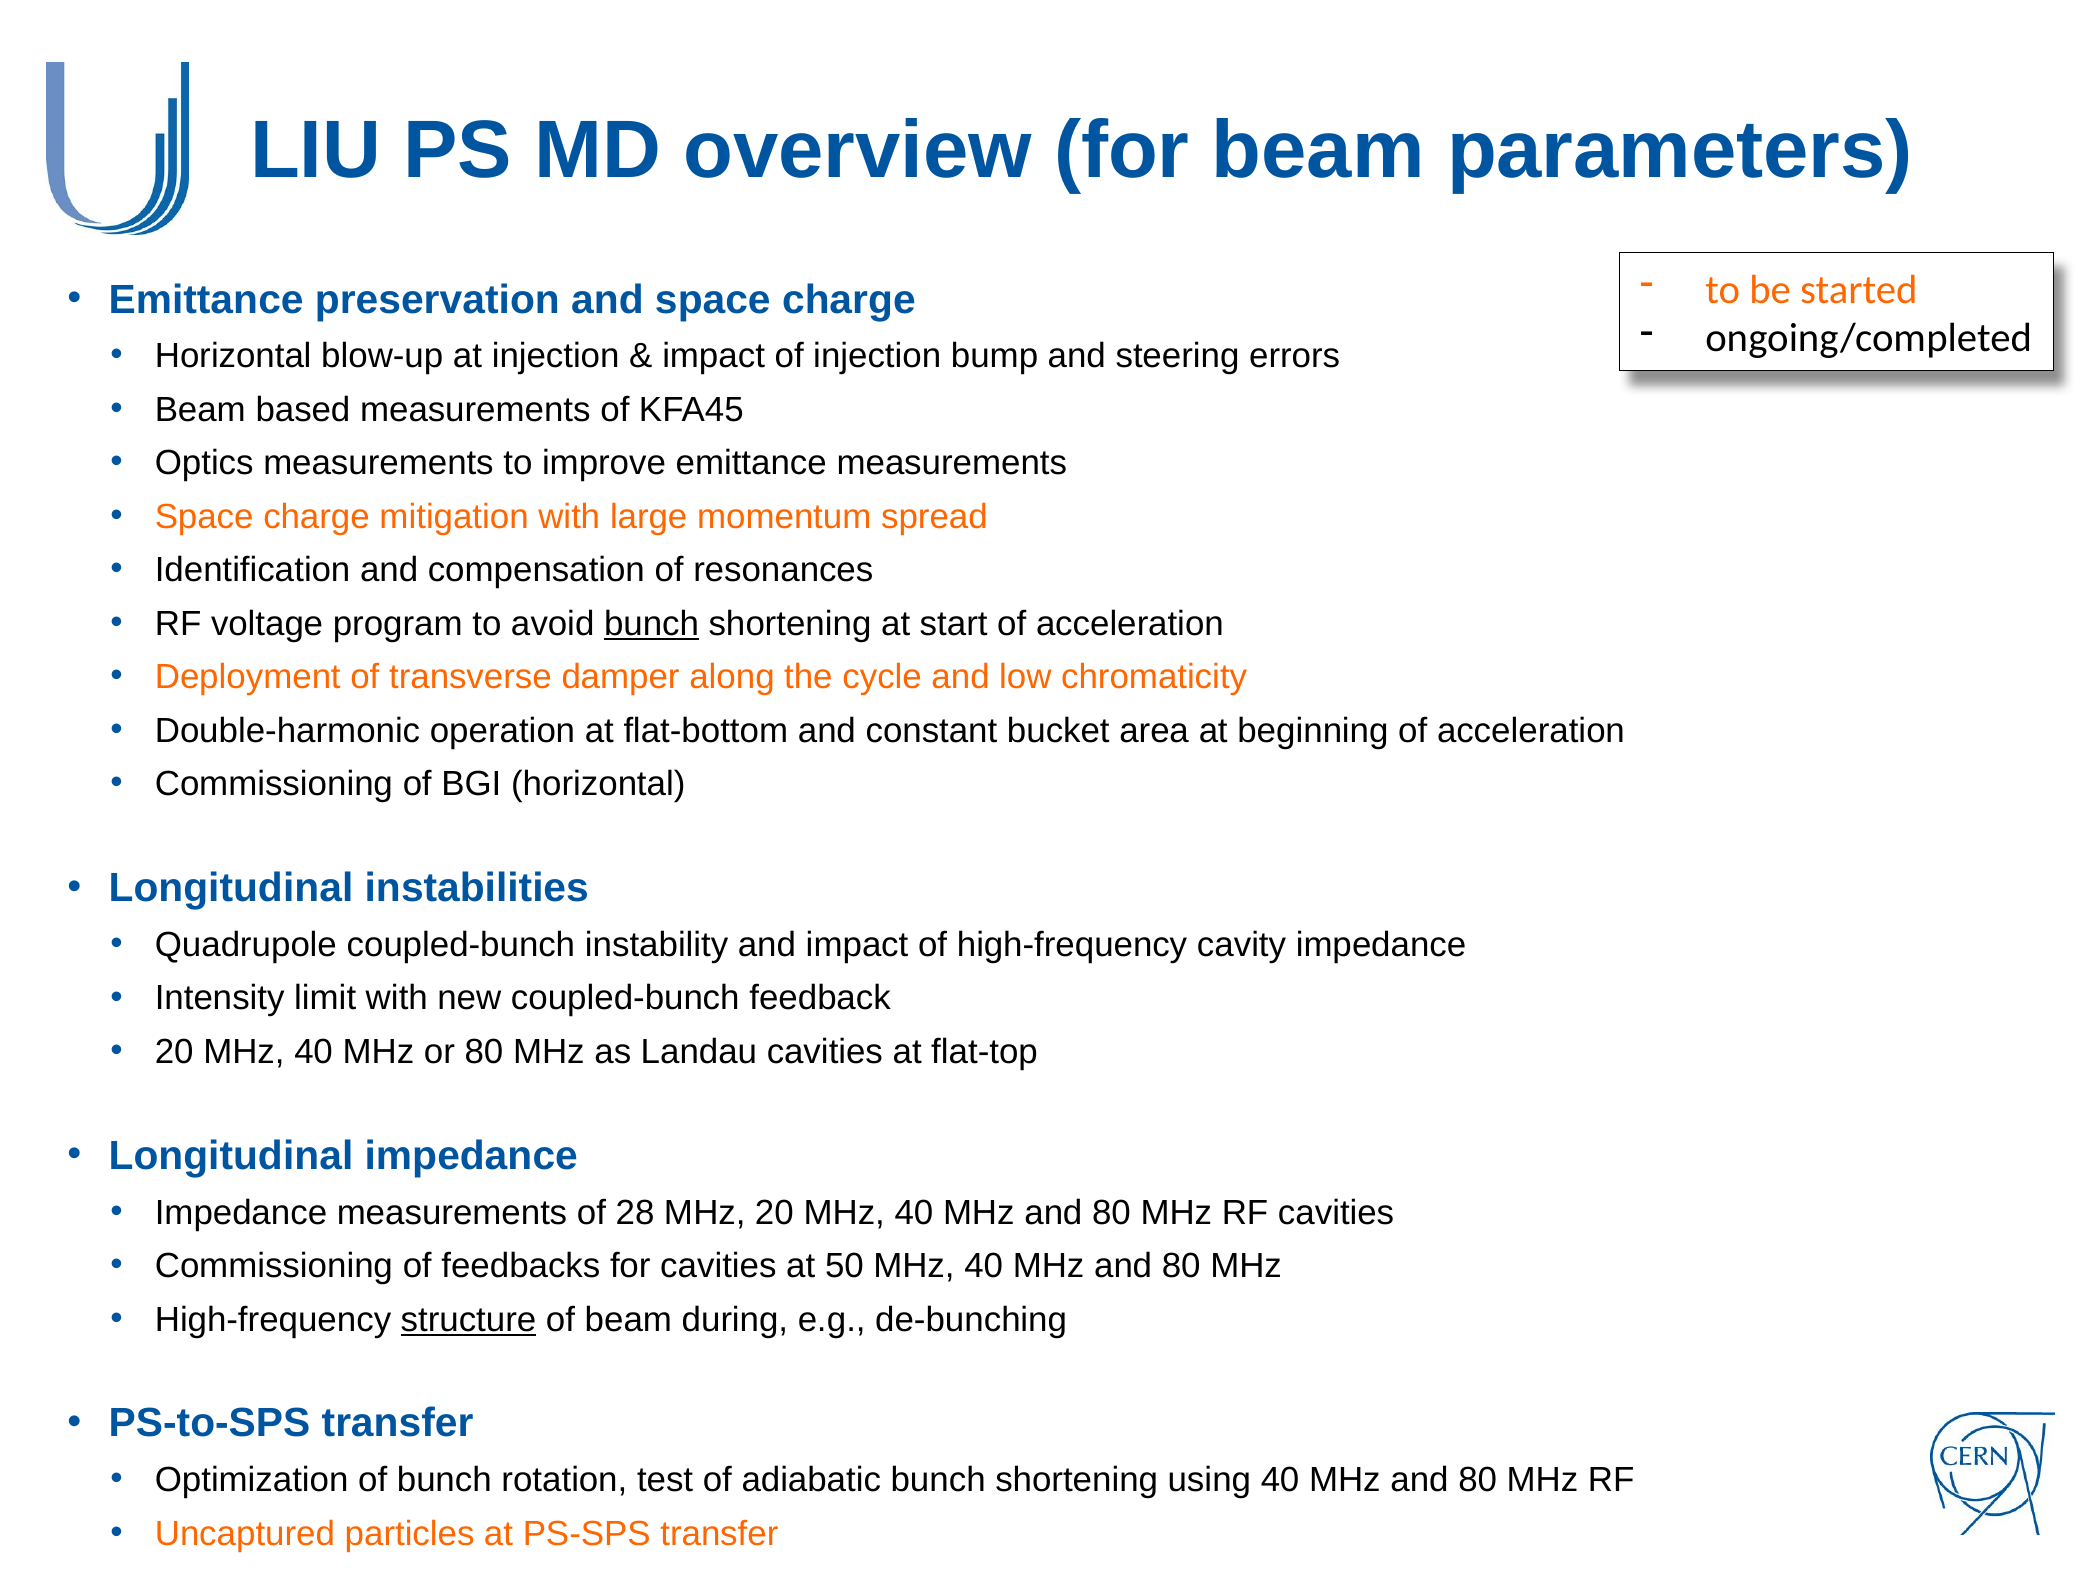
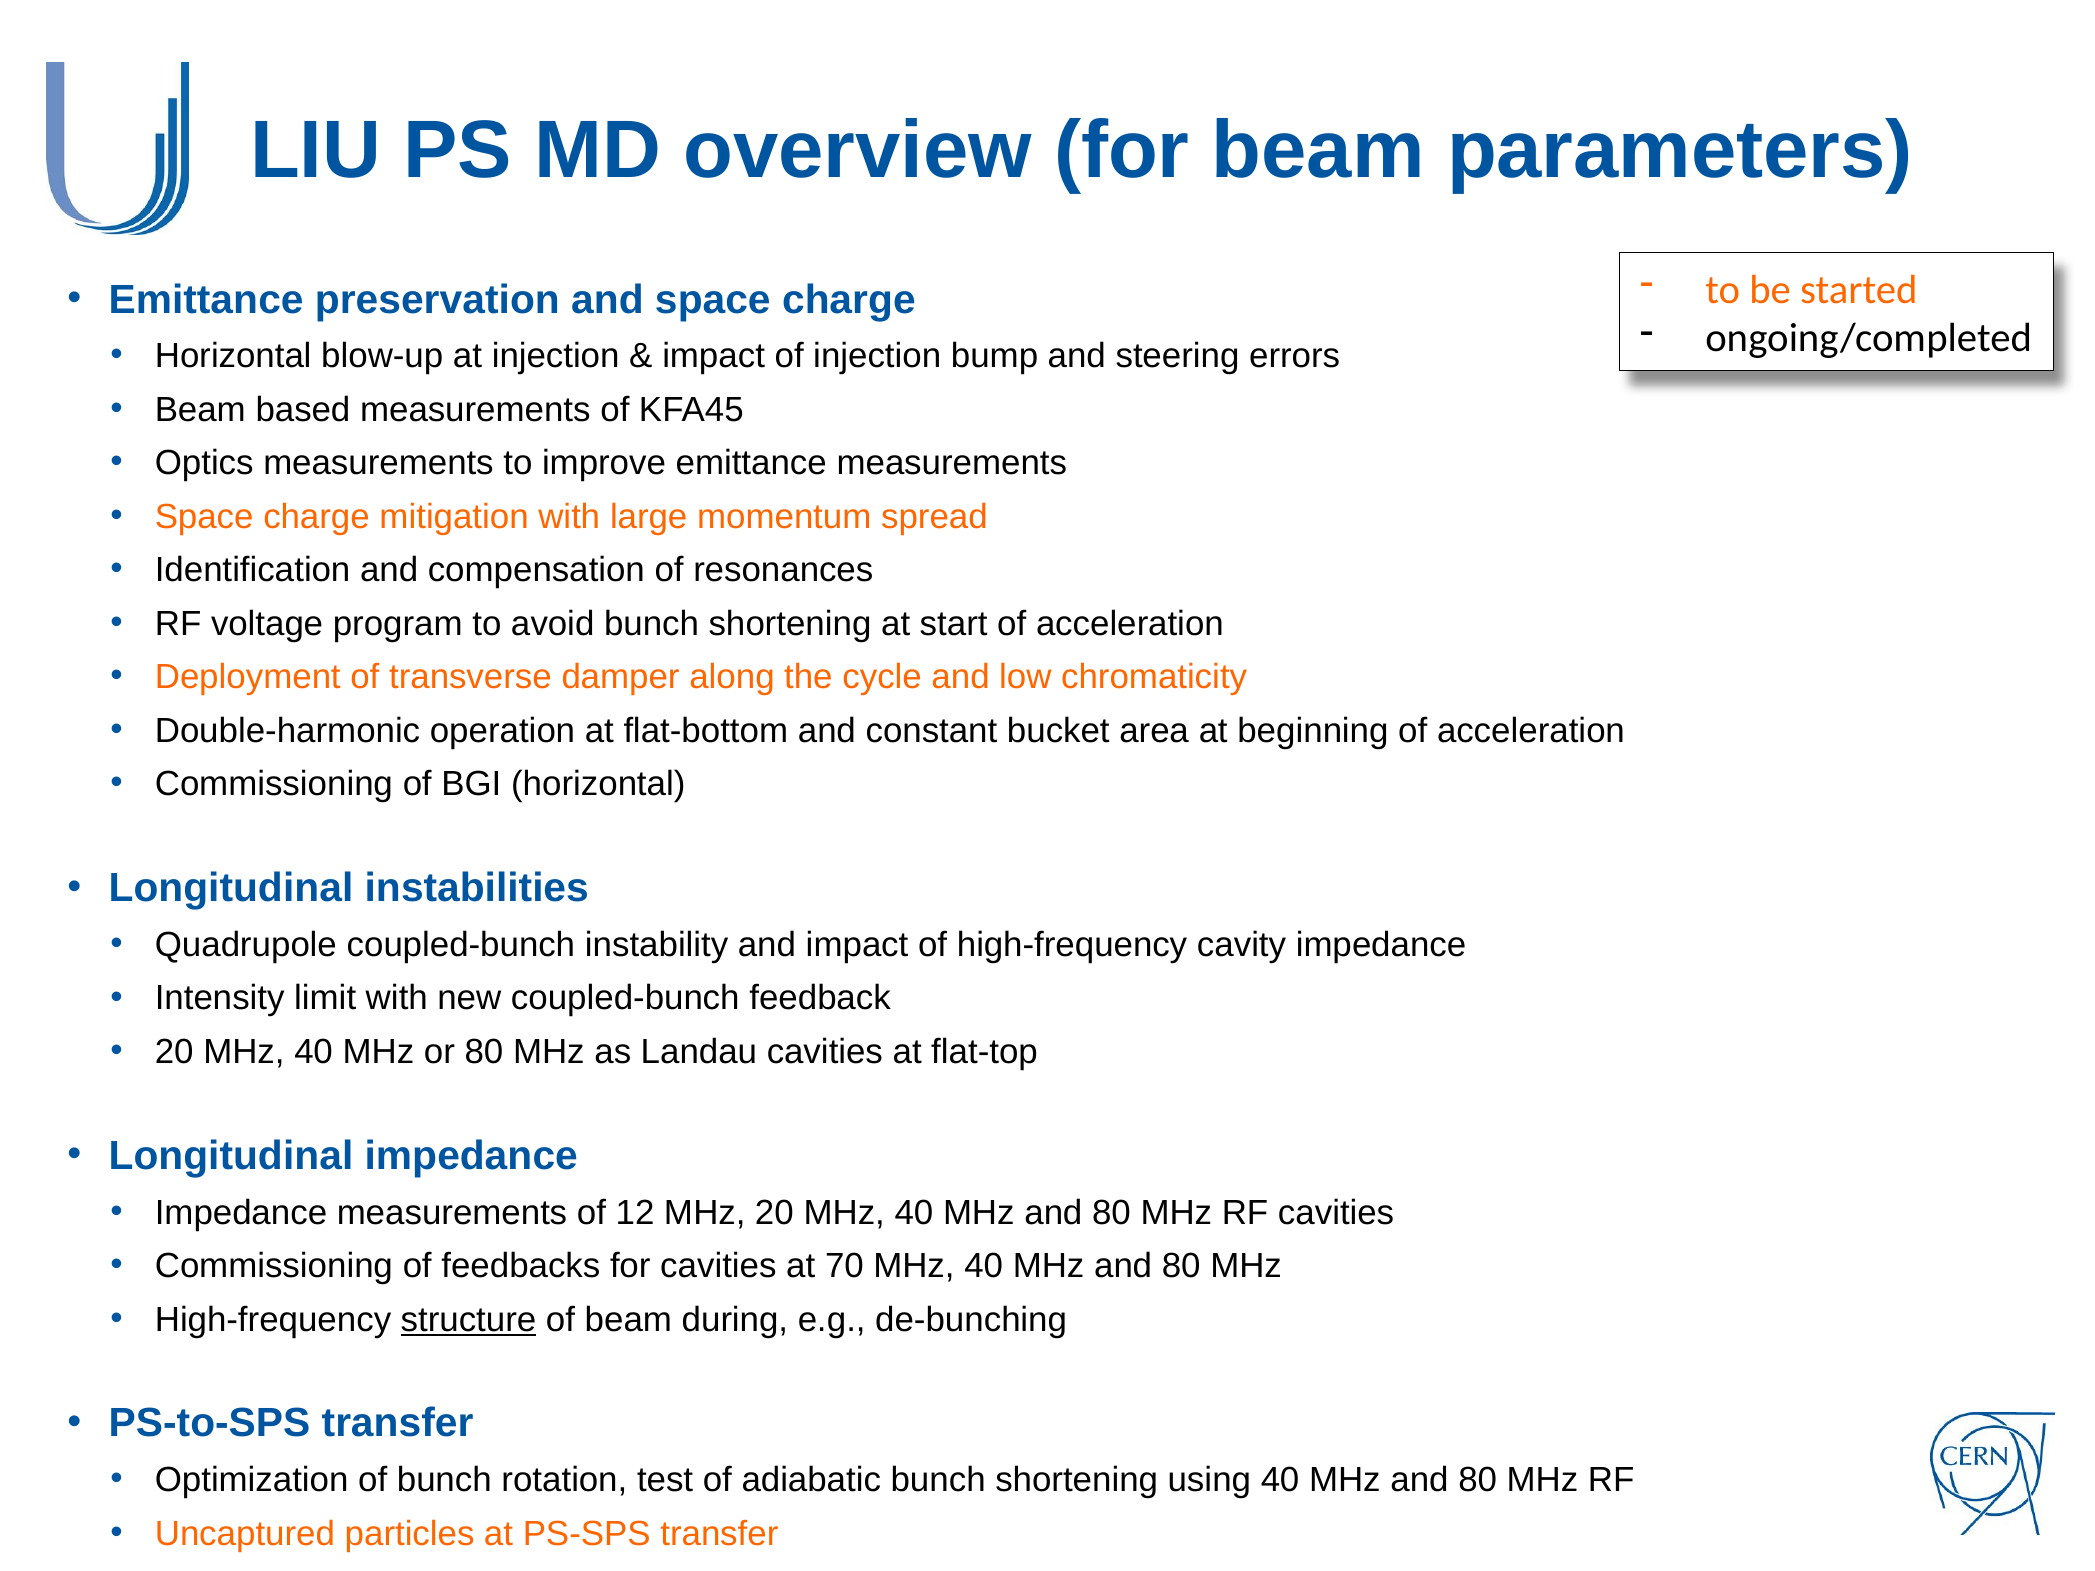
bunch at (652, 624) underline: present -> none
28: 28 -> 12
50: 50 -> 70
